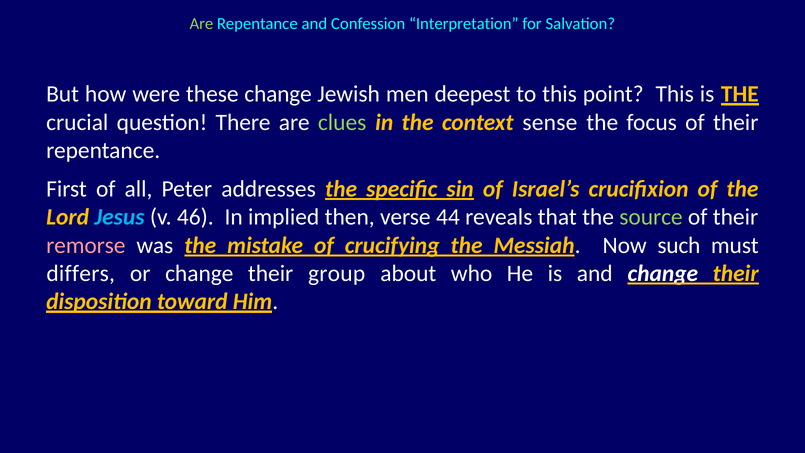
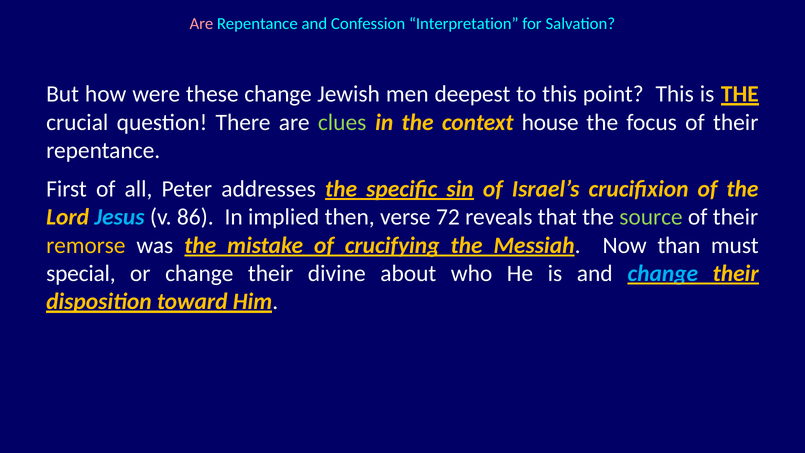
Are at (201, 24) colour: light green -> pink
sense: sense -> house
46: 46 -> 86
44: 44 -> 72
remorse colour: pink -> yellow
such: such -> than
differs: differs -> special
group: group -> divine
change at (663, 273) colour: white -> light blue
